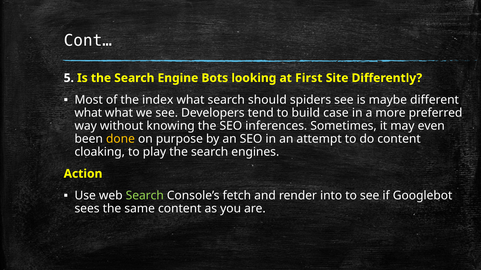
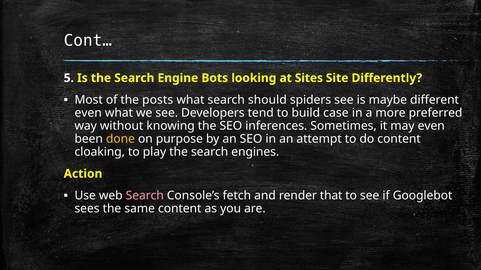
First: First -> Sites
index: index -> posts
what at (88, 113): what -> even
Search at (145, 196) colour: light green -> pink
into: into -> that
